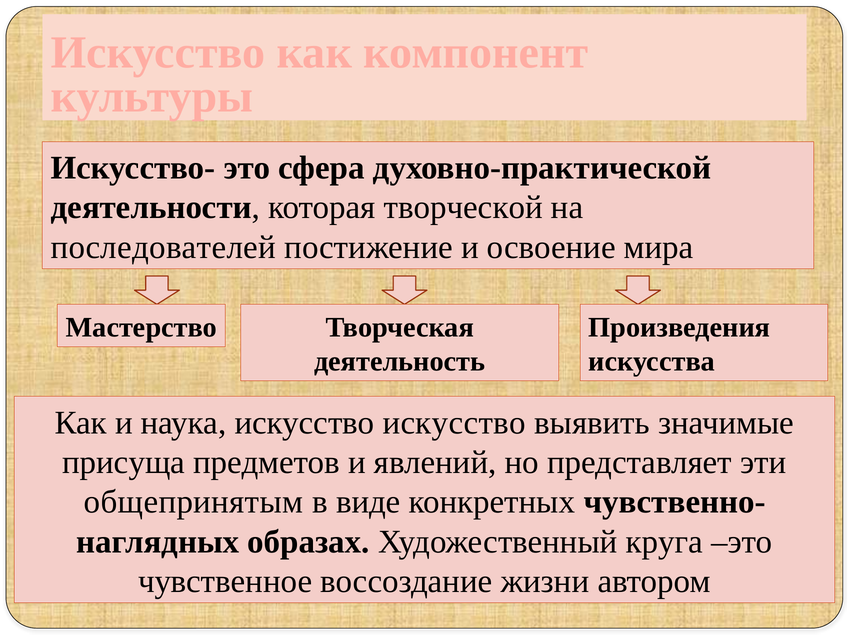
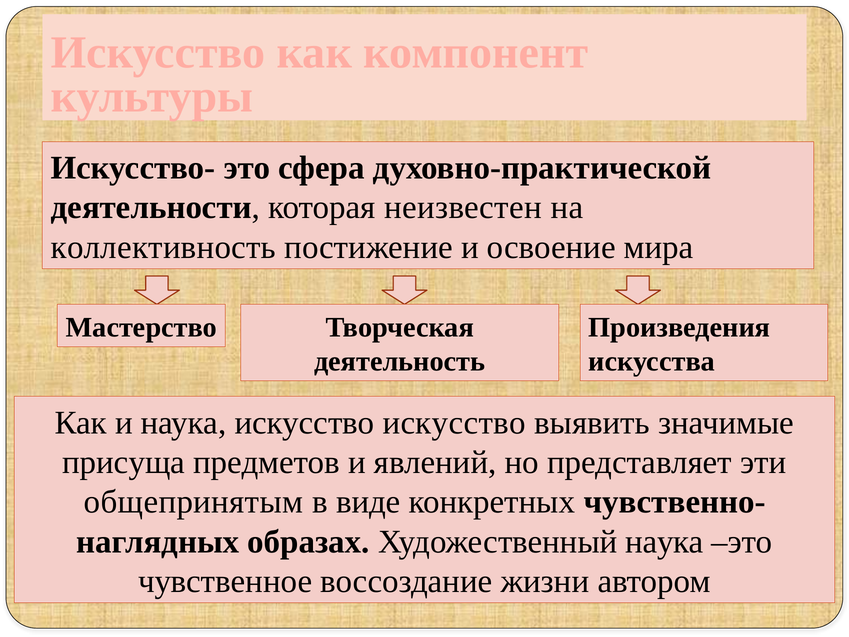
творческой: творческой -> неизвестен
последователей: последователей -> коллективность
Художественный круга: круга -> наука
